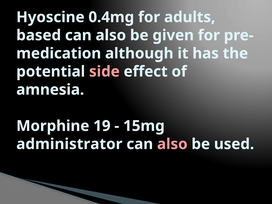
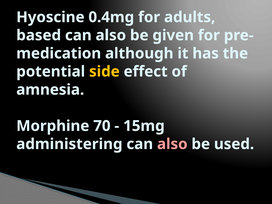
side colour: pink -> yellow
19: 19 -> 70
administrator: administrator -> administering
